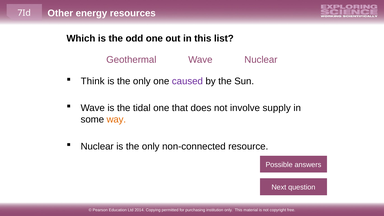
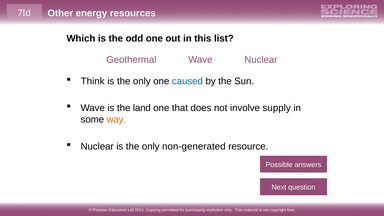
caused colour: purple -> blue
tidal: tidal -> land
non-connected: non-connected -> non-generated
